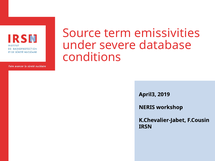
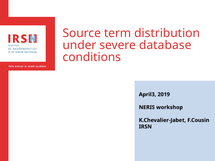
emissivities: emissivities -> distribution
